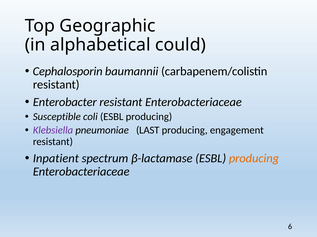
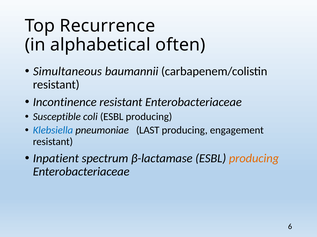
Geographic: Geographic -> Recurrence
could: could -> often
Cephalosporin: Cephalosporin -> Simultaneous
Enterobacter: Enterobacter -> Incontinence
Klebsiella colour: purple -> blue
